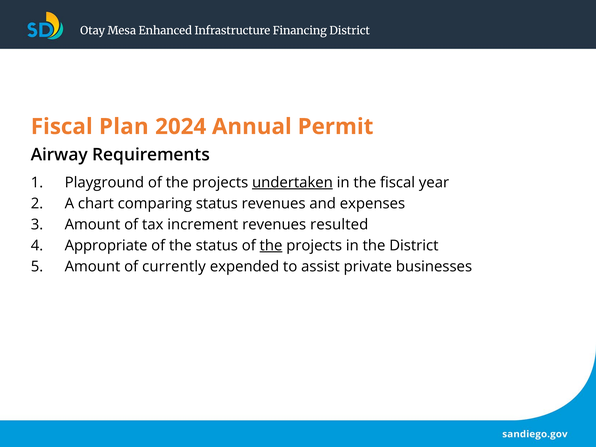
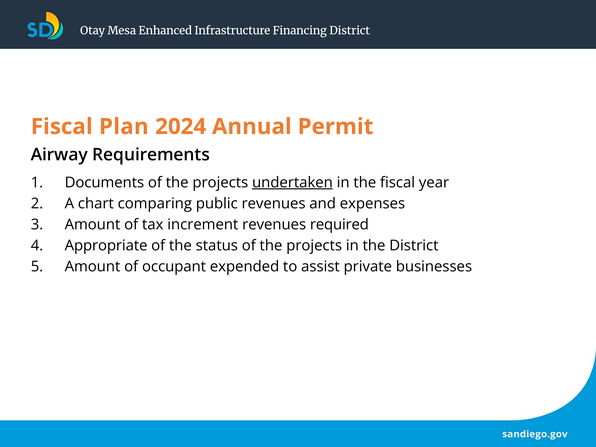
Playground: Playground -> Documents
comparing status: status -> public
resulted: resulted -> required
the at (271, 245) underline: present -> none
currently: currently -> occupant
